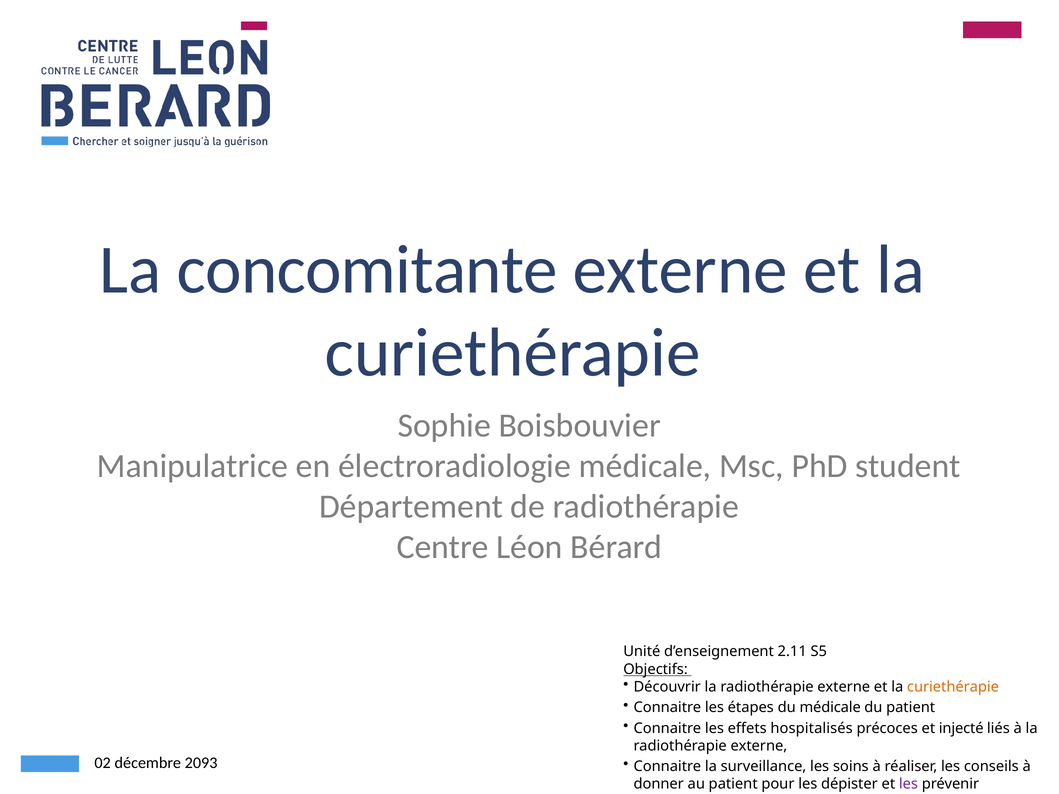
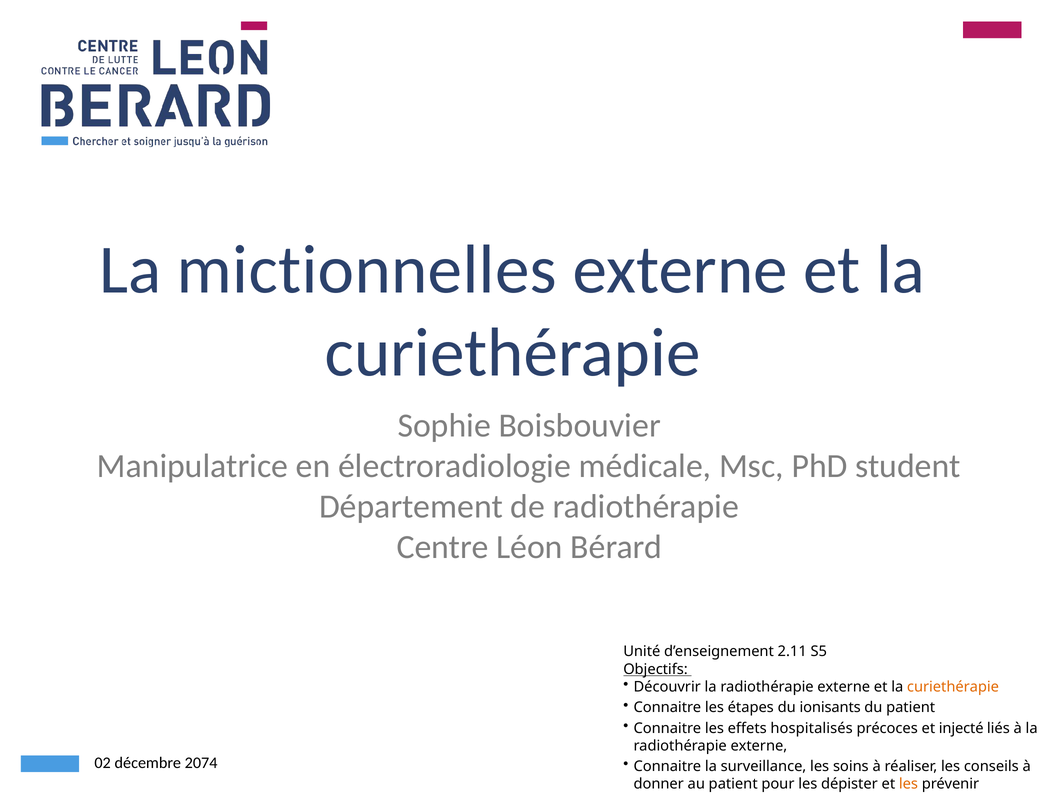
concomitante: concomitante -> mictionnelles
du médicale: médicale -> ionisants
2093: 2093 -> 2074
les at (908, 784) colour: purple -> orange
